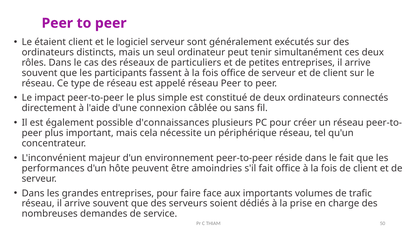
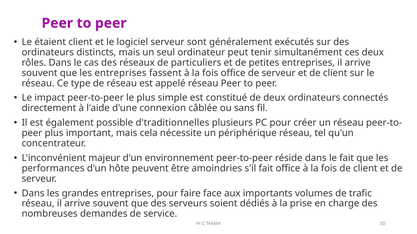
les participants: participants -> entreprises
d'connaissances: d'connaissances -> d'traditionnelles
